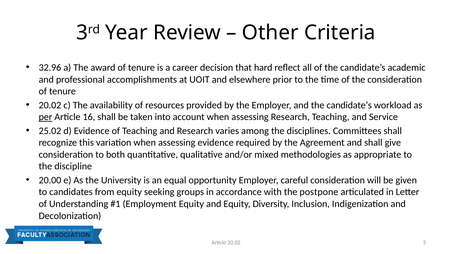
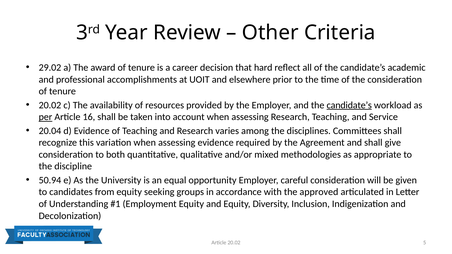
32.96: 32.96 -> 29.02
candidate’s at (349, 105) underline: none -> present
25.02: 25.02 -> 20.04
20.00: 20.00 -> 50.94
postpone: postpone -> approved
